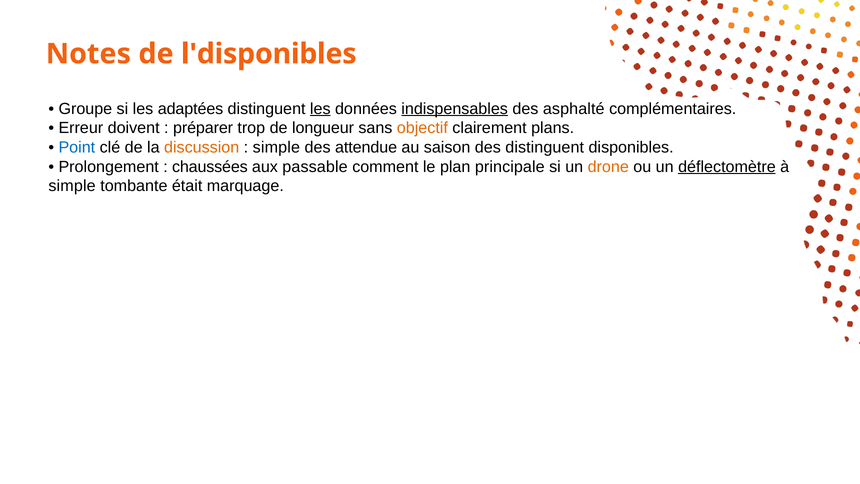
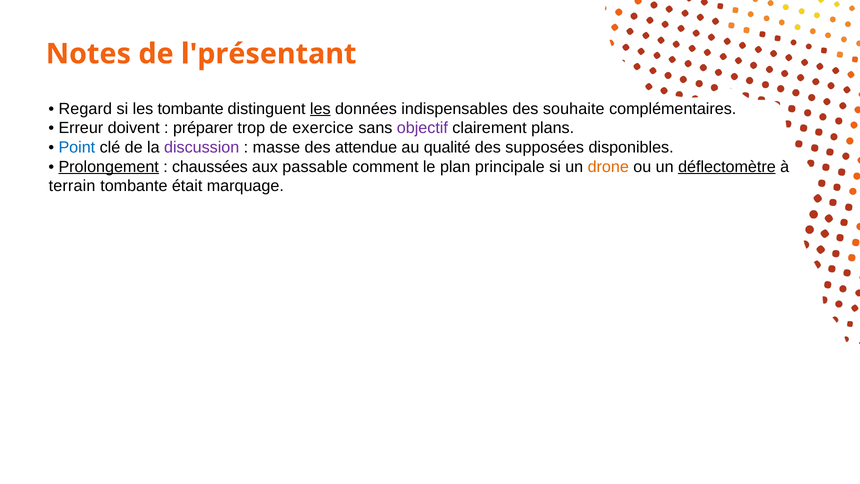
l'disponibles: l'disponibles -> l'présentant
Groupe: Groupe -> Regard
les adaptées: adaptées -> tombante
indispensables underline: present -> none
asphalté: asphalté -> souhaite
longueur: longueur -> exercice
objectif colour: orange -> purple
discussion colour: orange -> purple
simple at (276, 147): simple -> masse
saison: saison -> qualité
des distinguent: distinguent -> supposées
Prolongement underline: none -> present
simple at (72, 186): simple -> terrain
